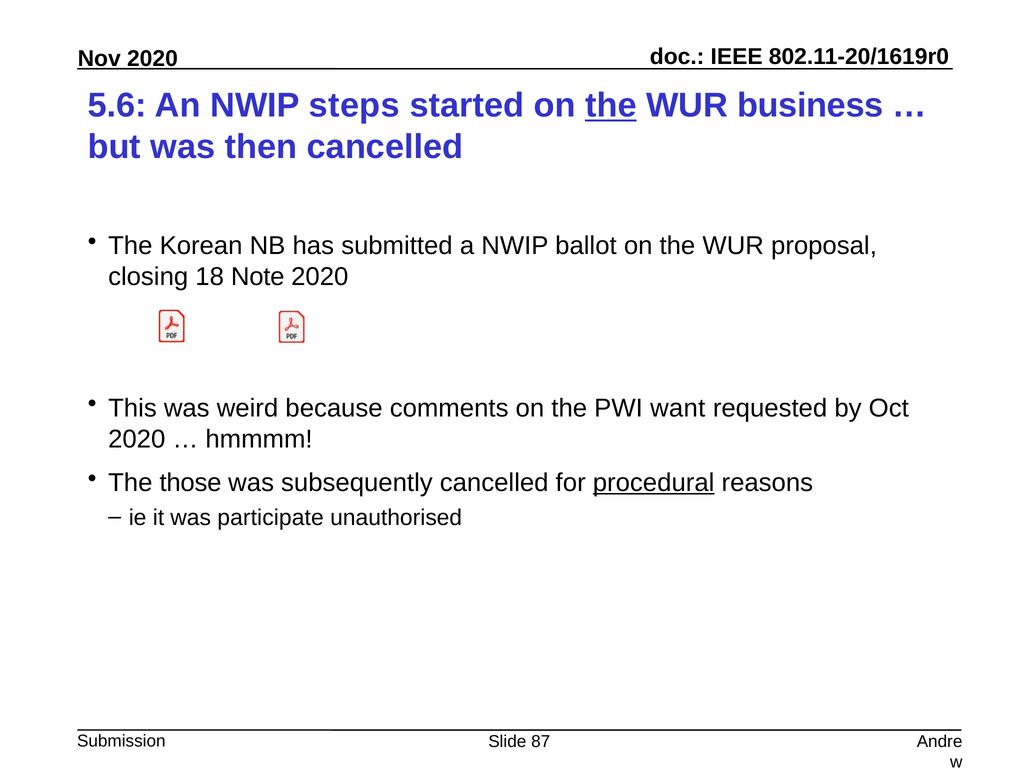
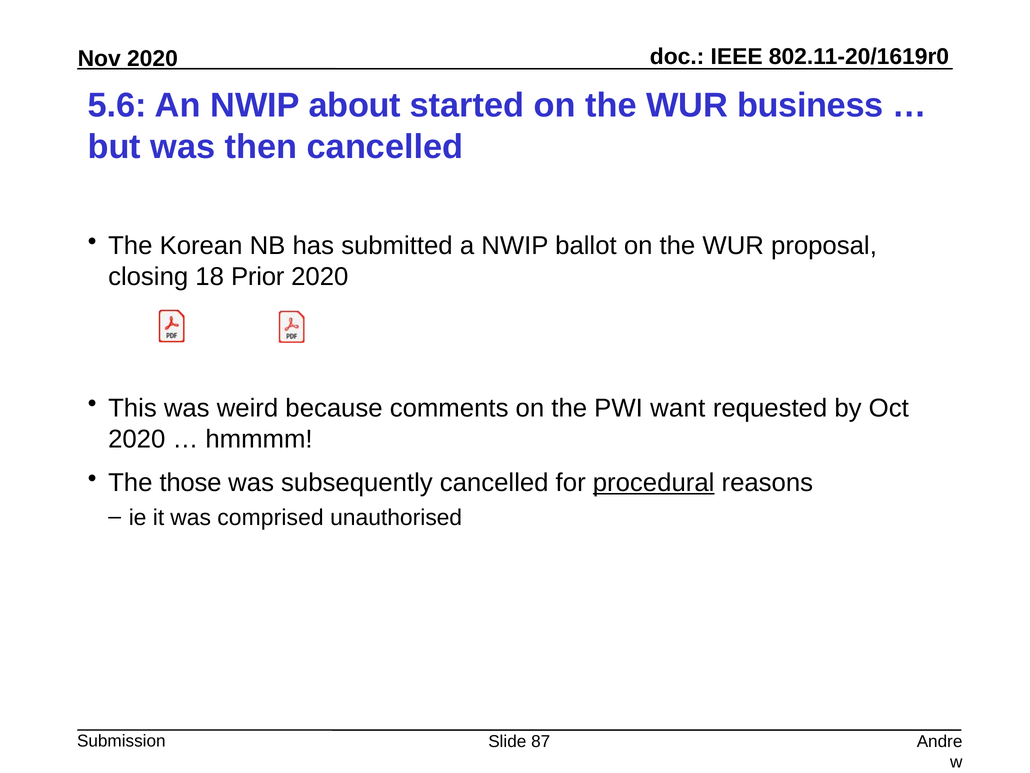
steps: steps -> about
the at (611, 105) underline: present -> none
Note: Note -> Prior
participate: participate -> comprised
